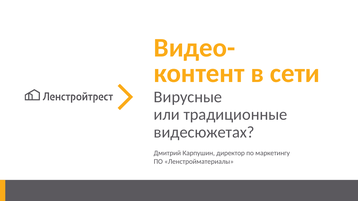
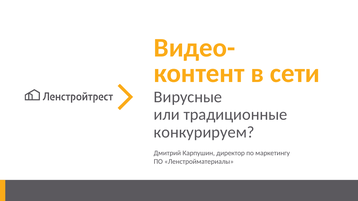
видесюжетах: видесюжетах -> конкурируем
